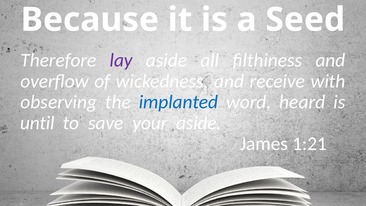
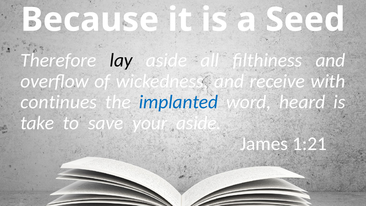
lay colour: purple -> black
observing: observing -> continues
until: until -> take
